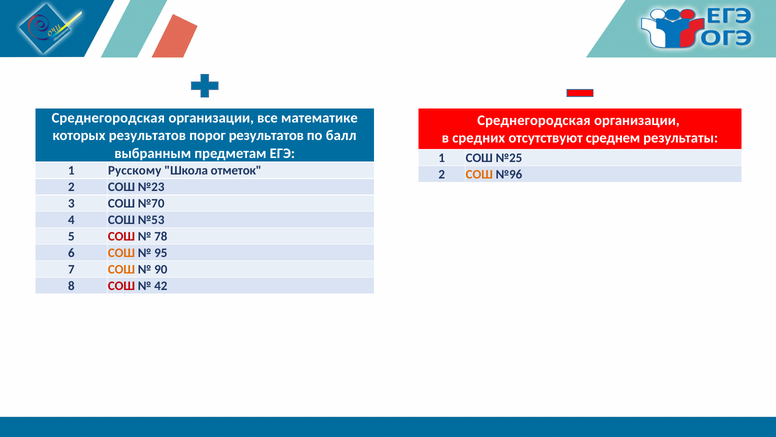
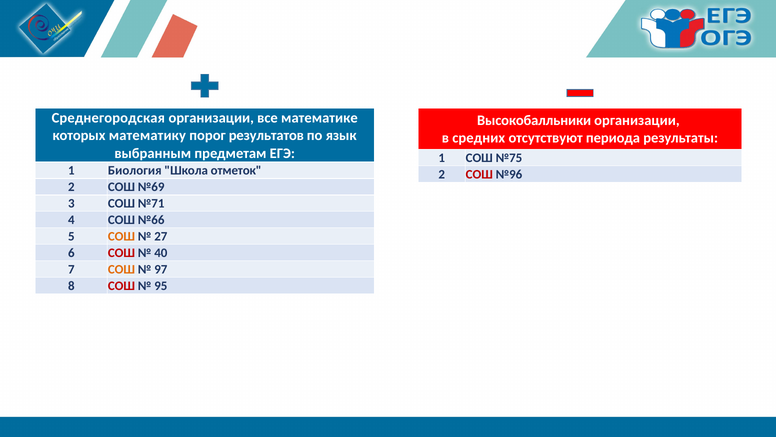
Среднегородская at (534, 120): Среднегородская -> Высокобалльники
которых результатов: результатов -> математику
балл: балл -> язык
среднем: среднем -> периода
№25: №25 -> №75
Русскому: Русскому -> Биология
СОШ at (479, 174) colour: orange -> red
№23: №23 -> №69
№70: №70 -> №71
№53: №53 -> №66
СОШ at (121, 236) colour: red -> orange
78: 78 -> 27
СОШ at (121, 253) colour: orange -> red
95: 95 -> 40
90: 90 -> 97
42: 42 -> 95
